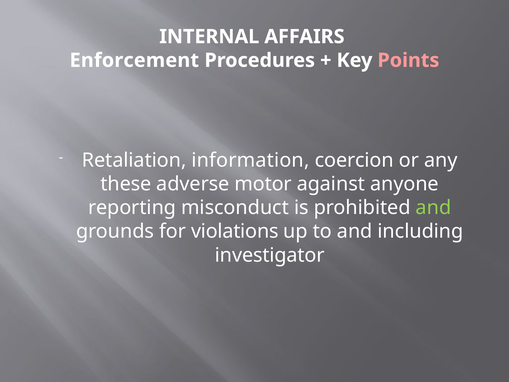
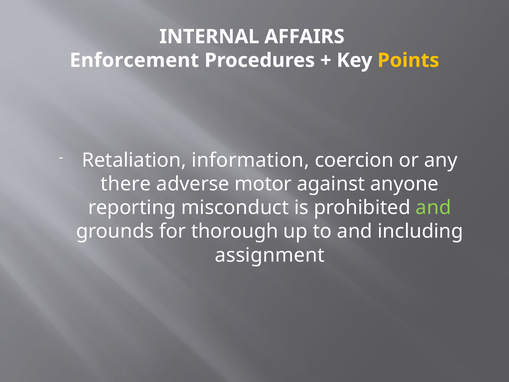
Points colour: pink -> yellow
these: these -> there
violations: violations -> thorough
investigator: investigator -> assignment
